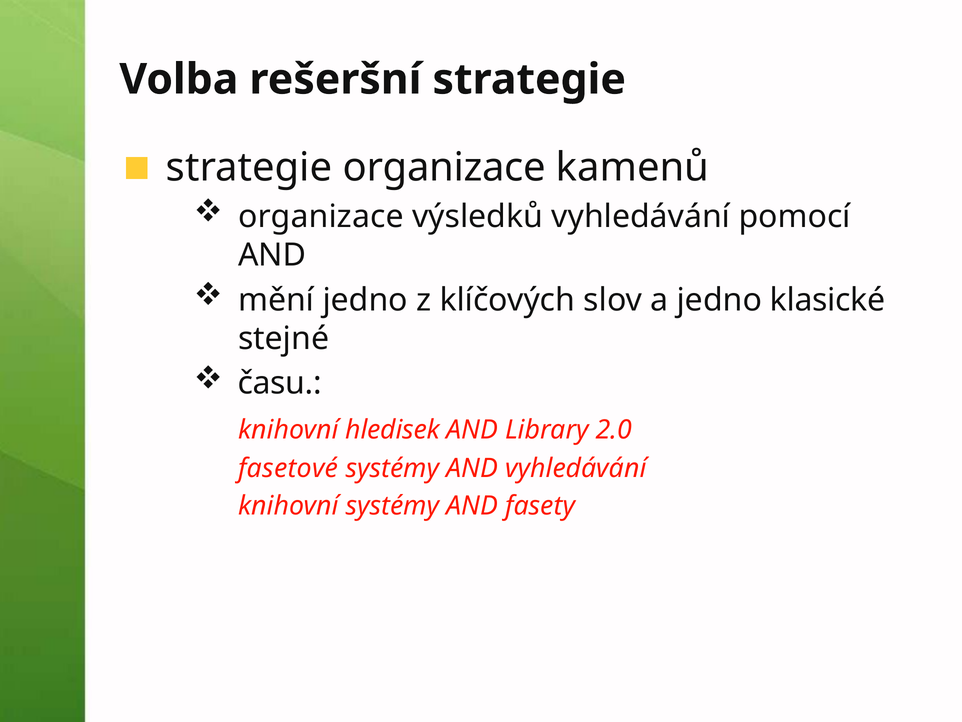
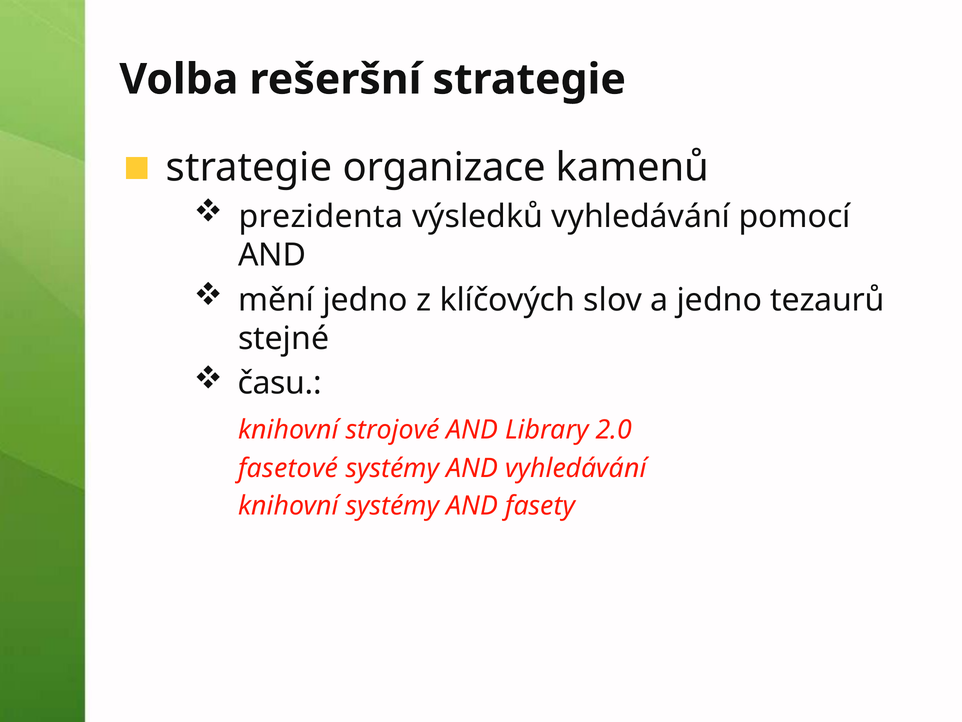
organizace at (321, 216): organizace -> prezidenta
klasické: klasické -> tezaurů
hledisek: hledisek -> strojové
